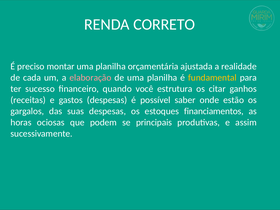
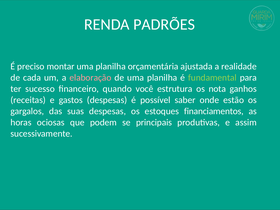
CORRETO: CORRETO -> PADRÕES
fundamental colour: yellow -> light green
citar: citar -> nota
